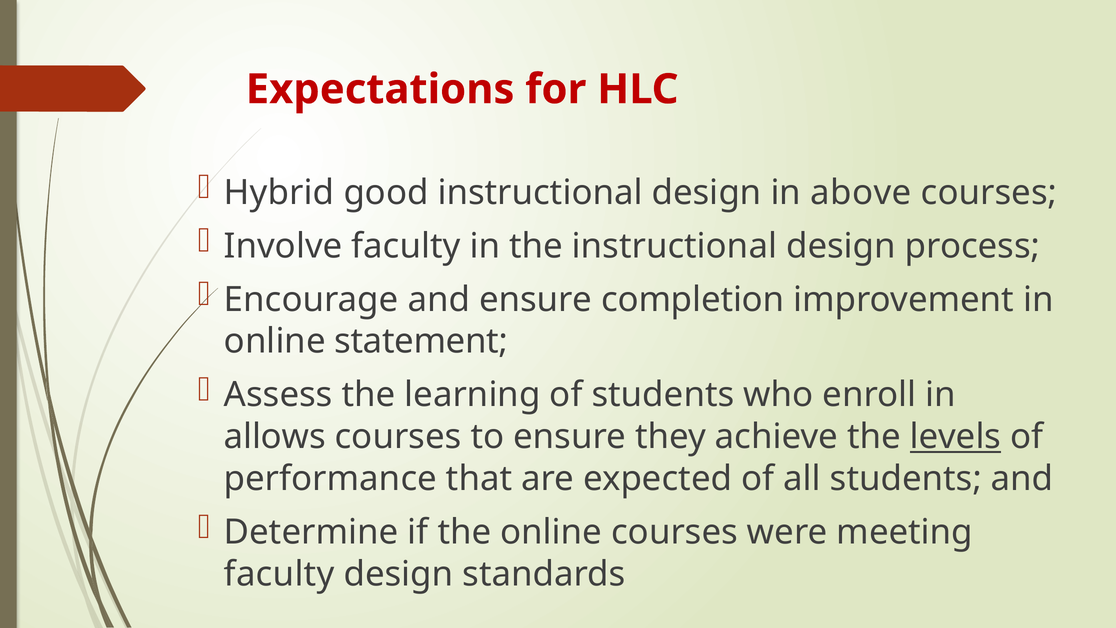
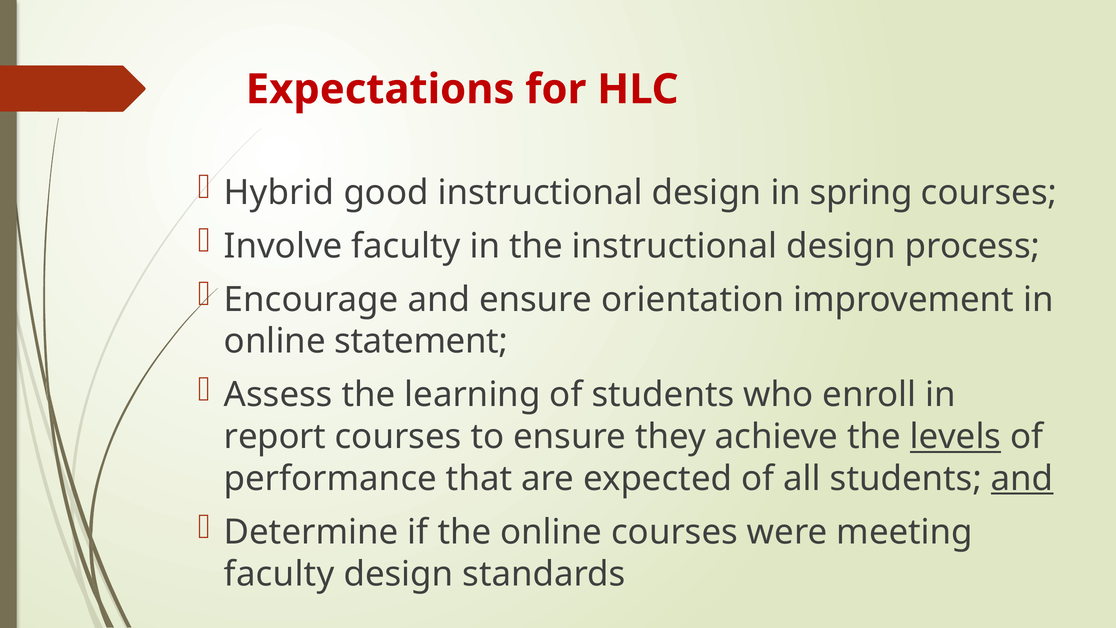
above: above -> spring
completion: completion -> orientation
allows: allows -> report
and at (1022, 478) underline: none -> present
